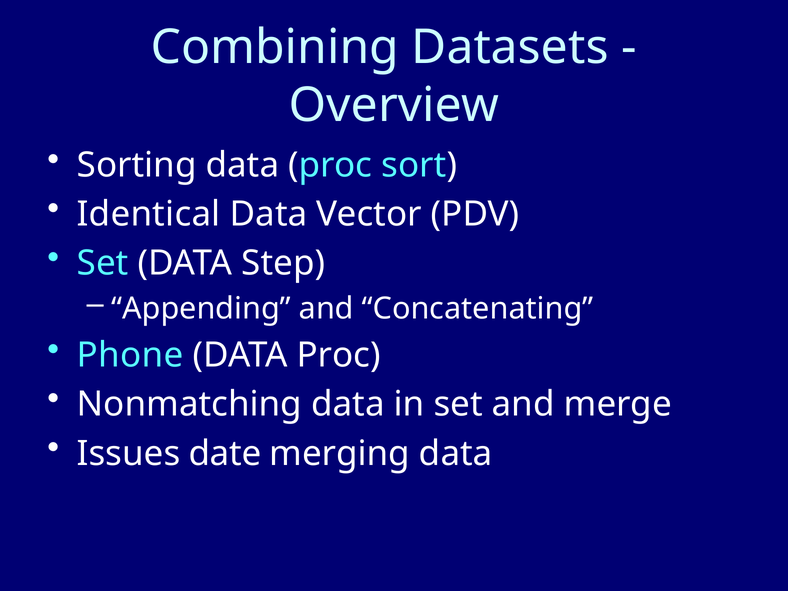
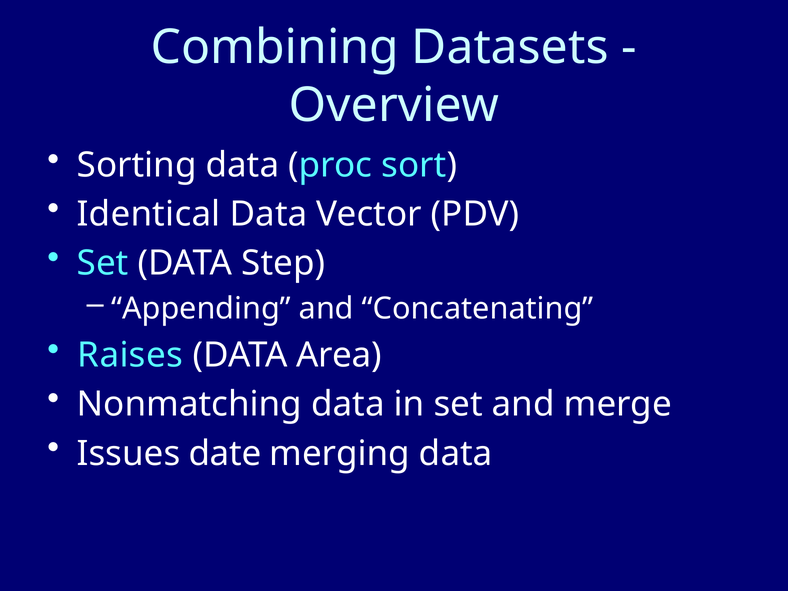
Phone: Phone -> Raises
Proc at (339, 355): Proc -> Area
